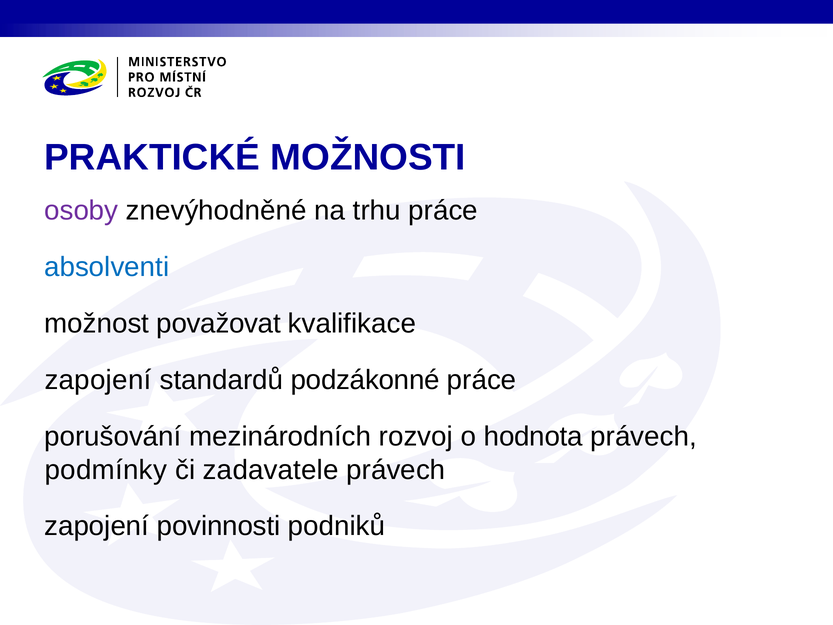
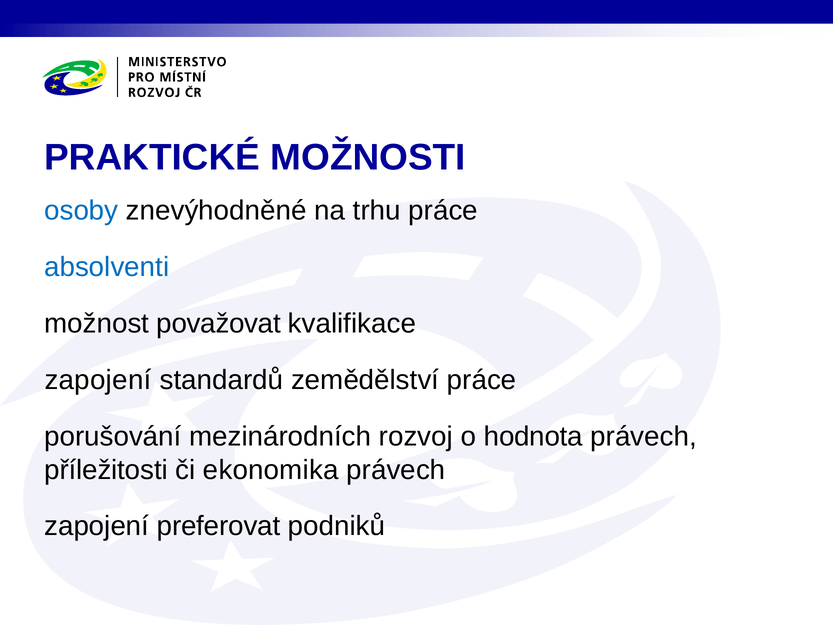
osoby colour: purple -> blue
podzákonné: podzákonné -> zemědělství
podmínky: podmínky -> příležitosti
zadavatele: zadavatele -> ekonomika
povinnosti: povinnosti -> preferovat
